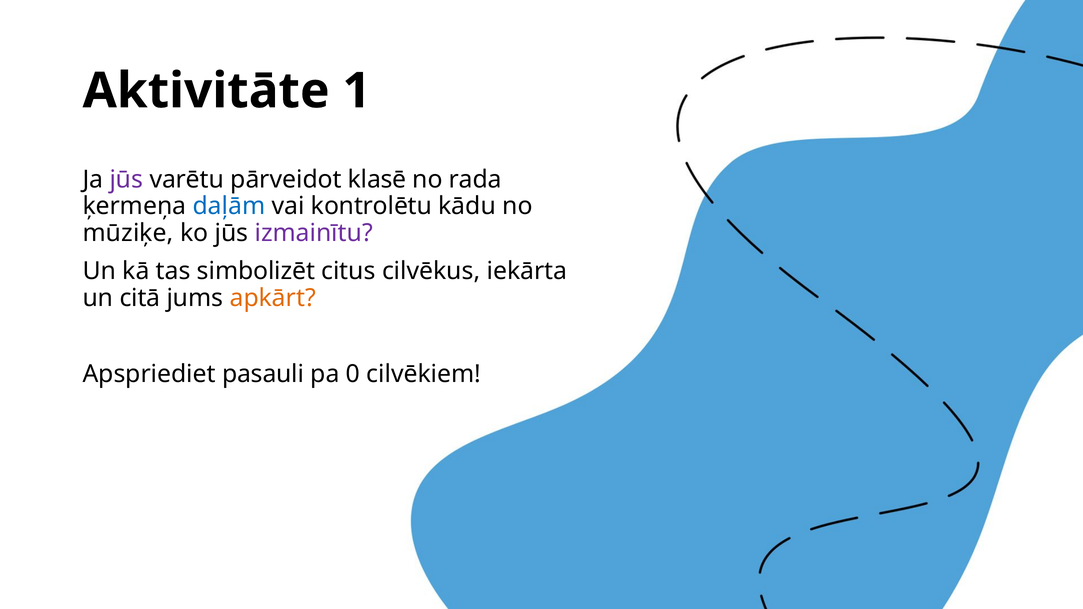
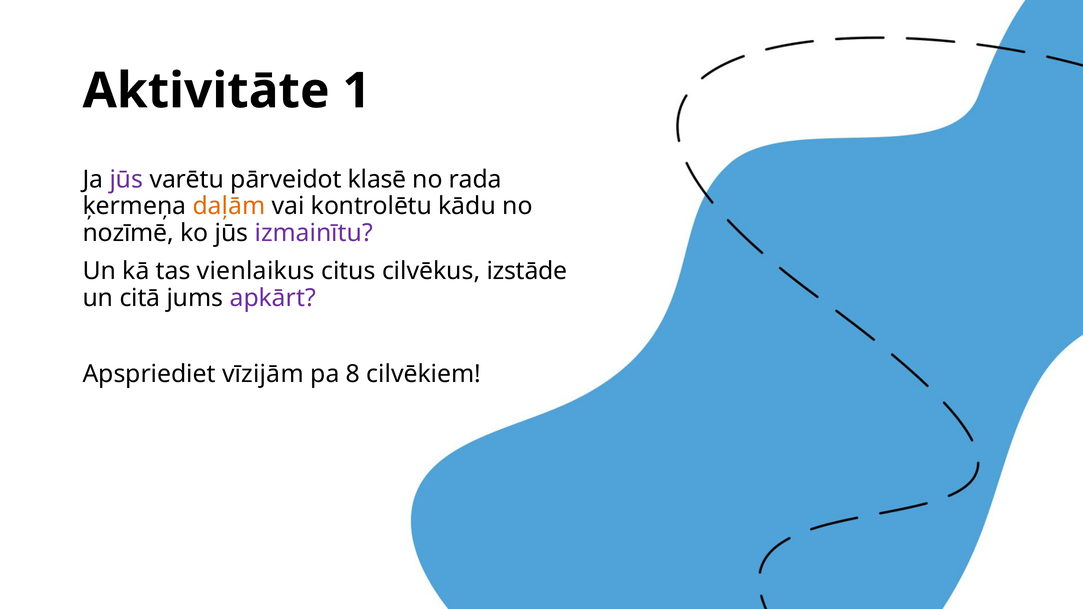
daļām colour: blue -> orange
mūziķe: mūziķe -> nozīmē
simbolizēt: simbolizēt -> vienlaikus
iekārta: iekārta -> izstāde
apkārt colour: orange -> purple
pasauli: pasauli -> vīzijām
0: 0 -> 8
